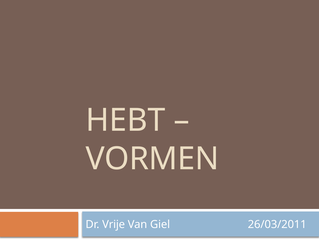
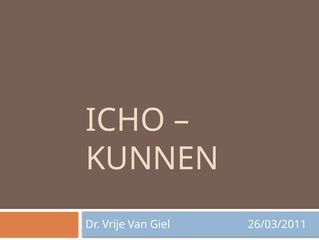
HEBT: HEBT -> ICHO
VORMEN: VORMEN -> KUNNEN
